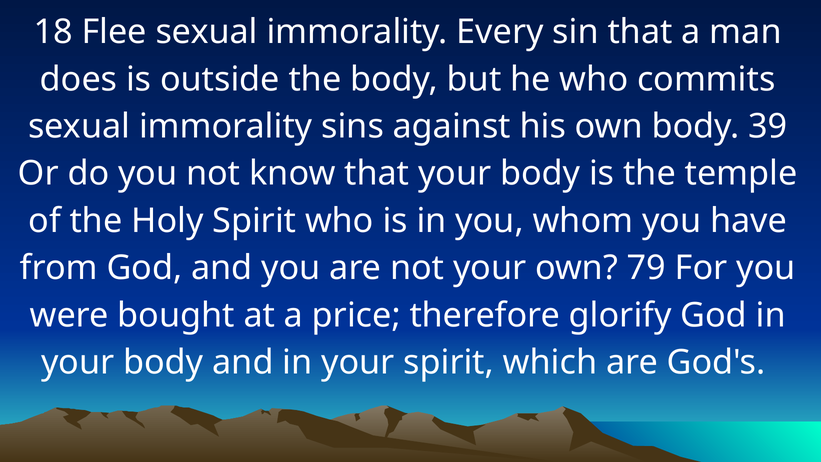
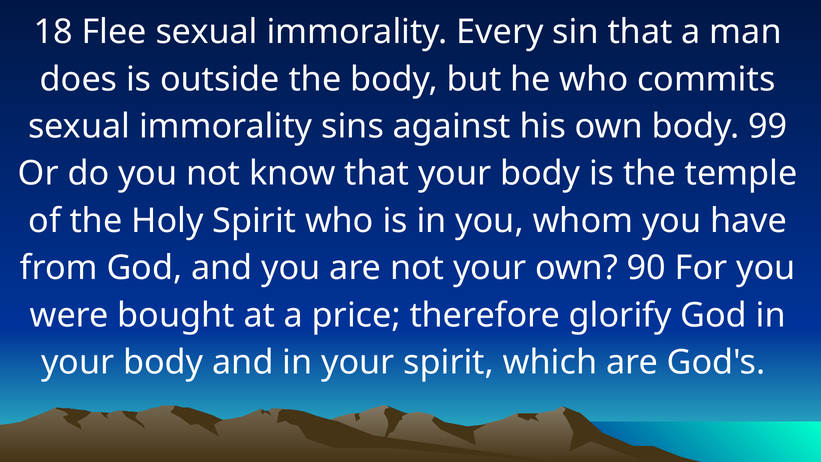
39: 39 -> 99
79: 79 -> 90
